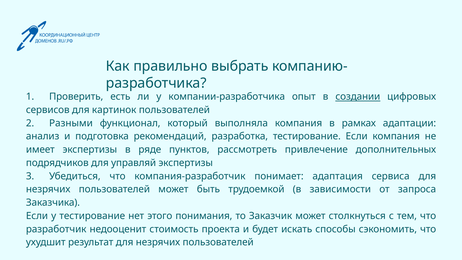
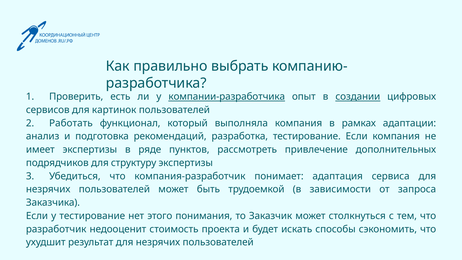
компании-разработчика underline: none -> present
Разными: Разными -> Работать
управляй: управляй -> структуру
